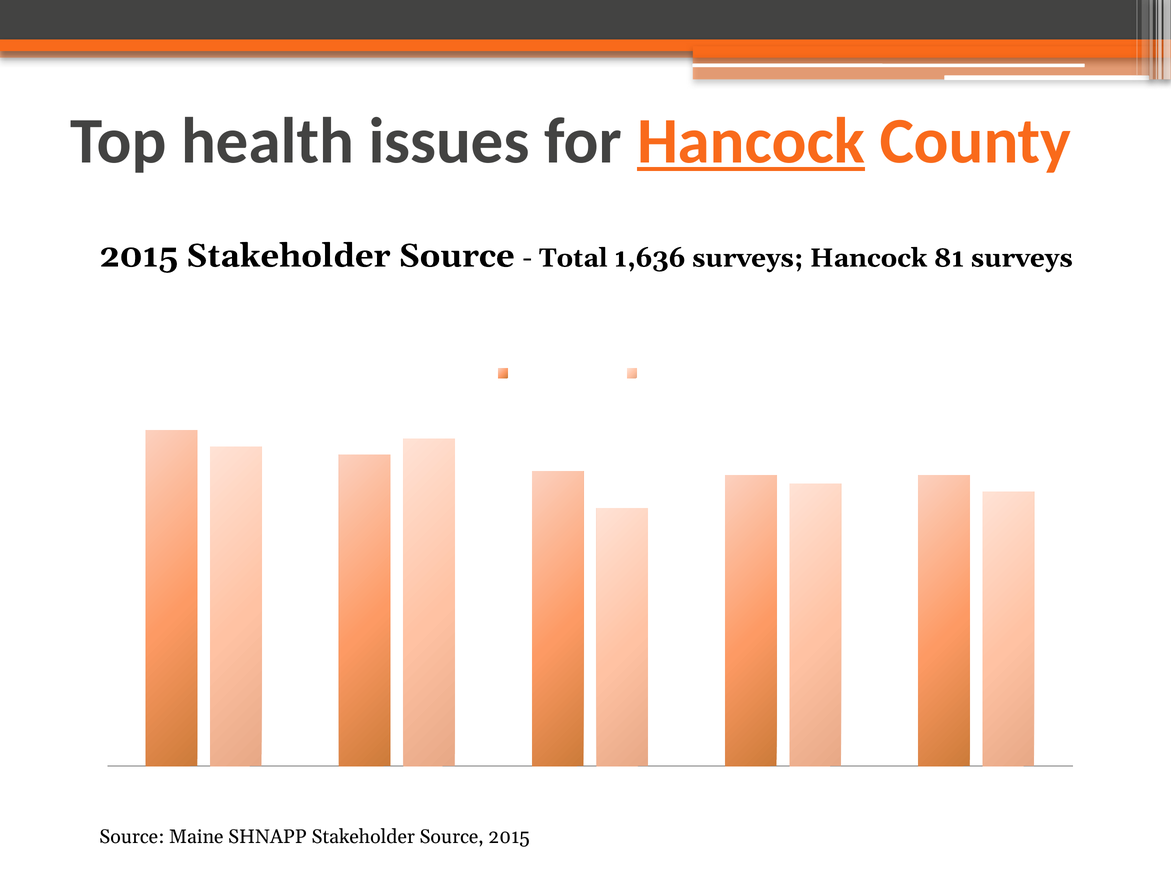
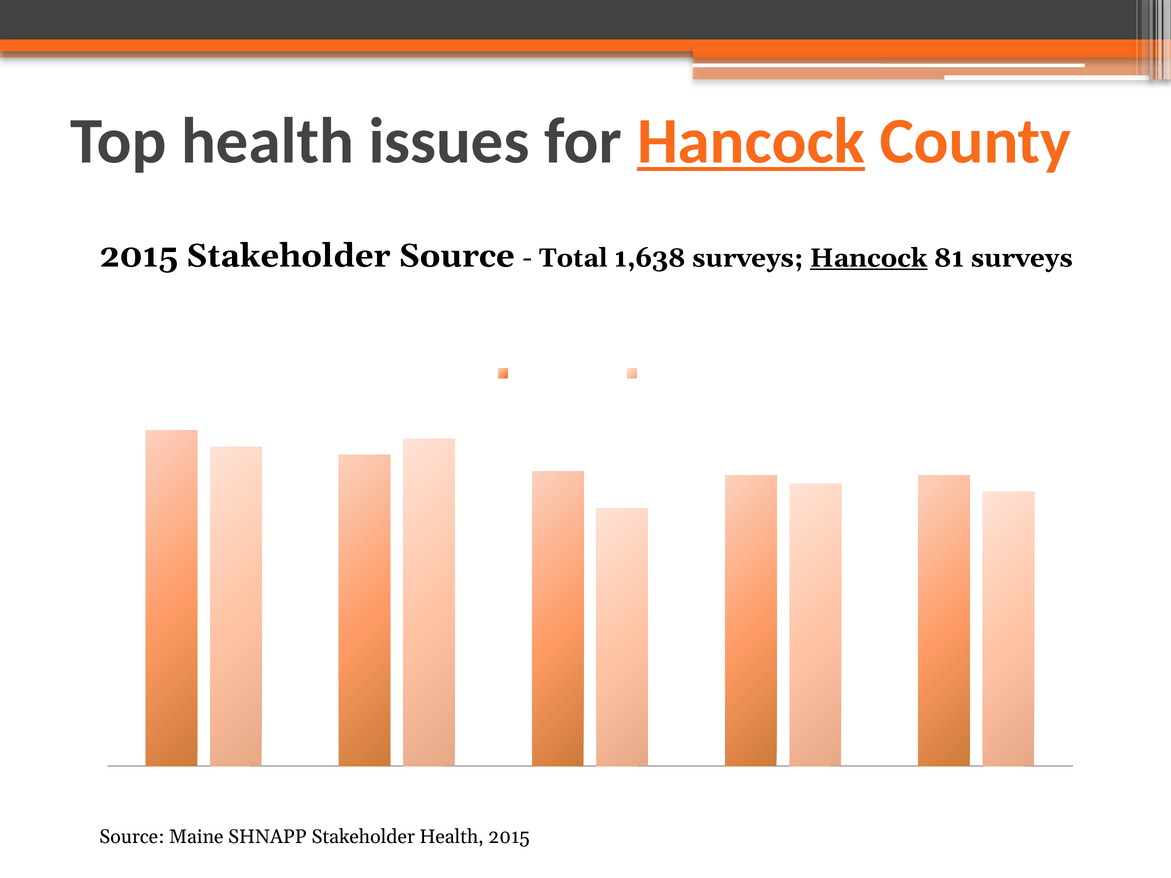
1,636: 1,636 -> 1,638
Hancock at (869, 258) underline: none -> present
SHNAPP Stakeholder Source: Source -> Health
